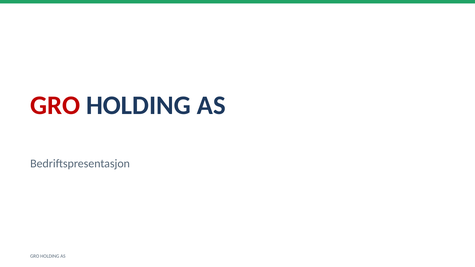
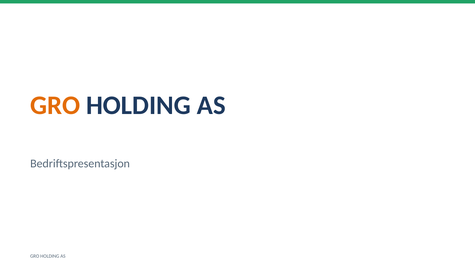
GRO at (55, 105) colour: red -> orange
